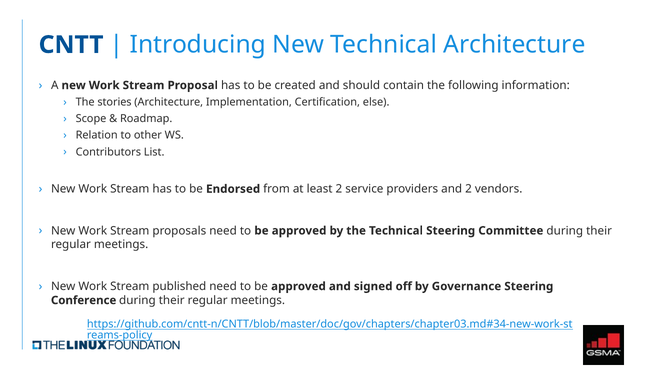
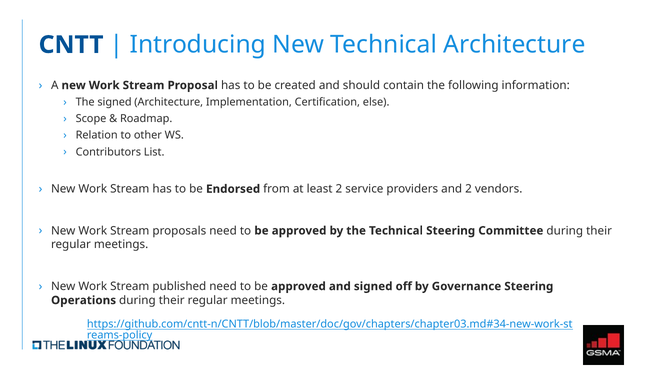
The stories: stories -> signed
Conference: Conference -> Operations
